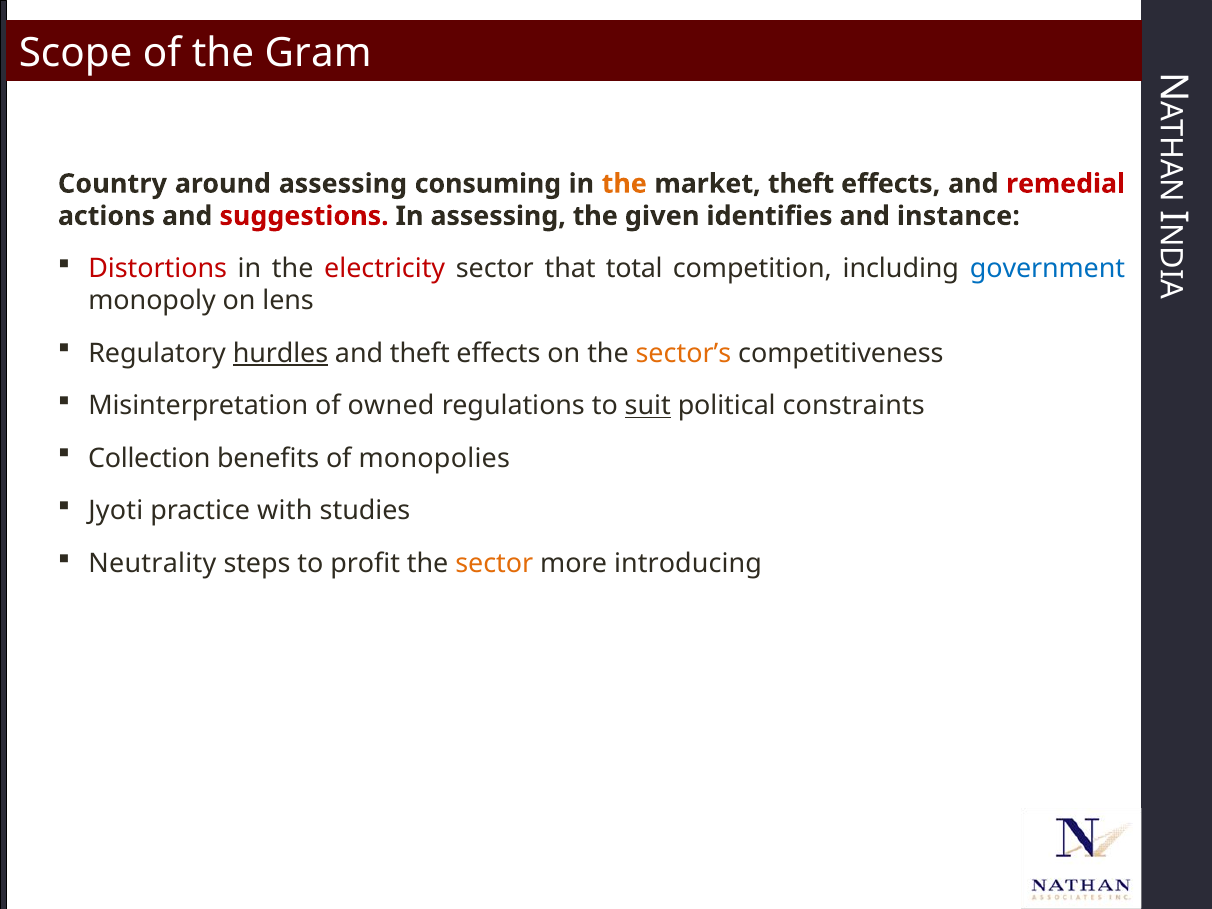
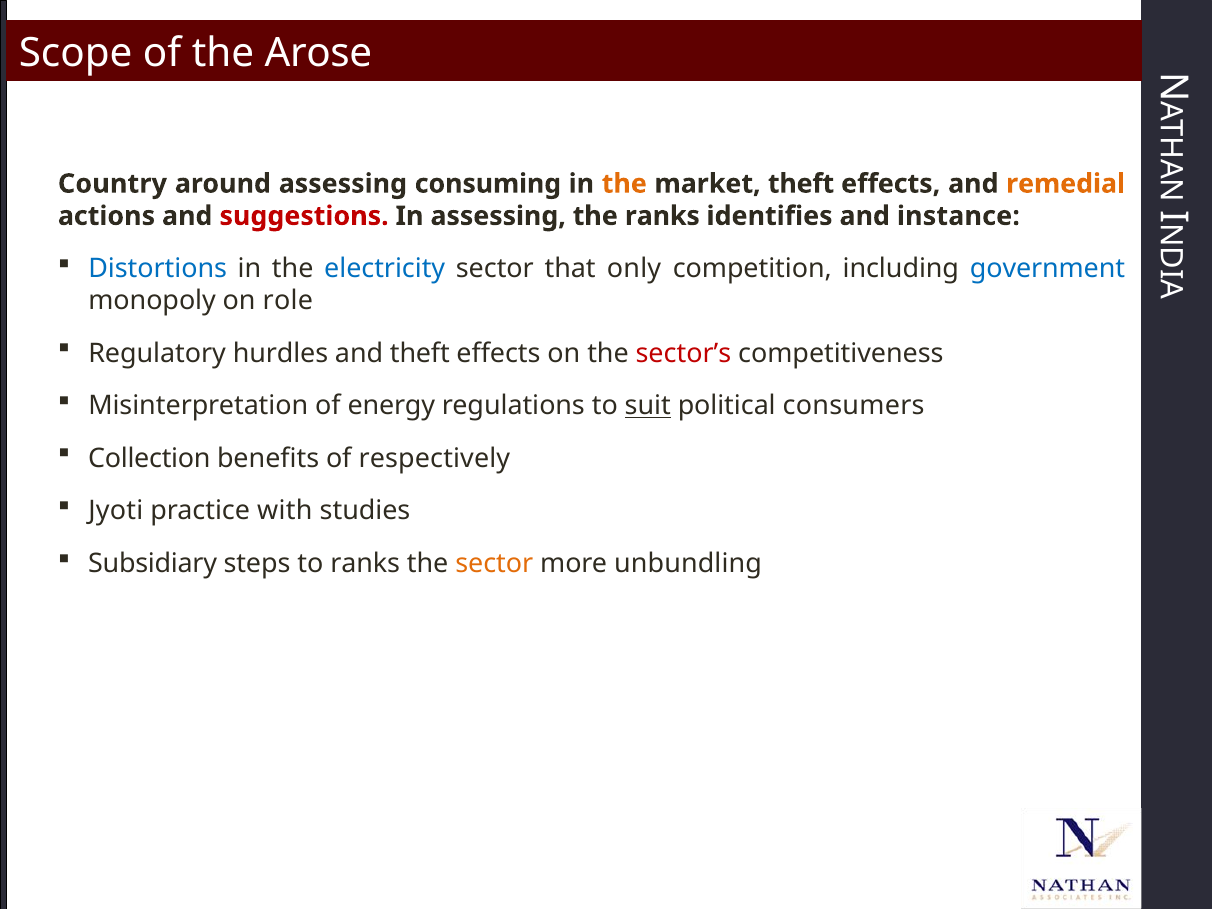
Gram: Gram -> Arose
remedial colour: red -> orange
the given: given -> ranks
Distortions colour: red -> blue
electricity colour: red -> blue
total: total -> only
lens: lens -> role
hurdles underline: present -> none
sector’s colour: orange -> red
owned: owned -> energy
constraints: constraints -> consumers
monopolies: monopolies -> respectively
Neutrality: Neutrality -> Subsidiary
to profit: profit -> ranks
introducing: introducing -> unbundling
